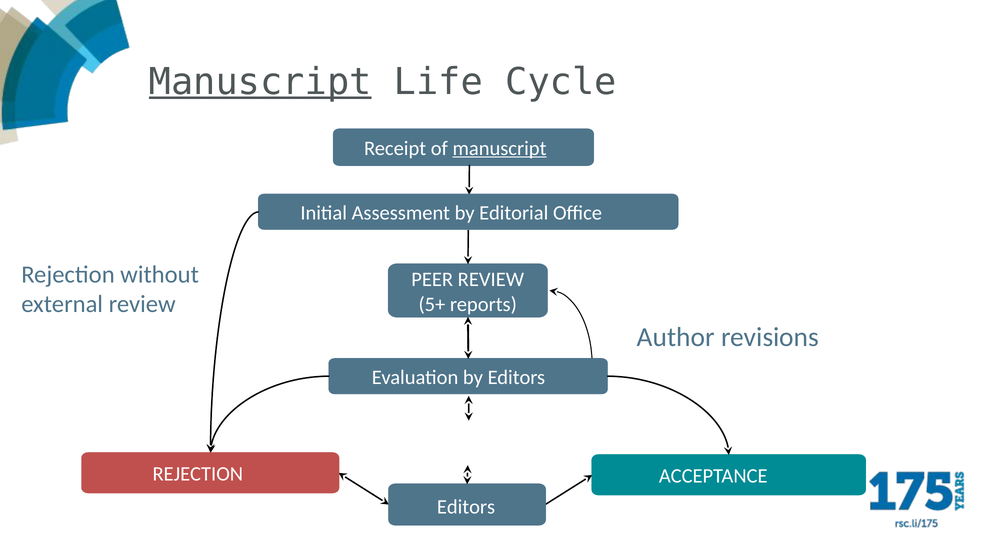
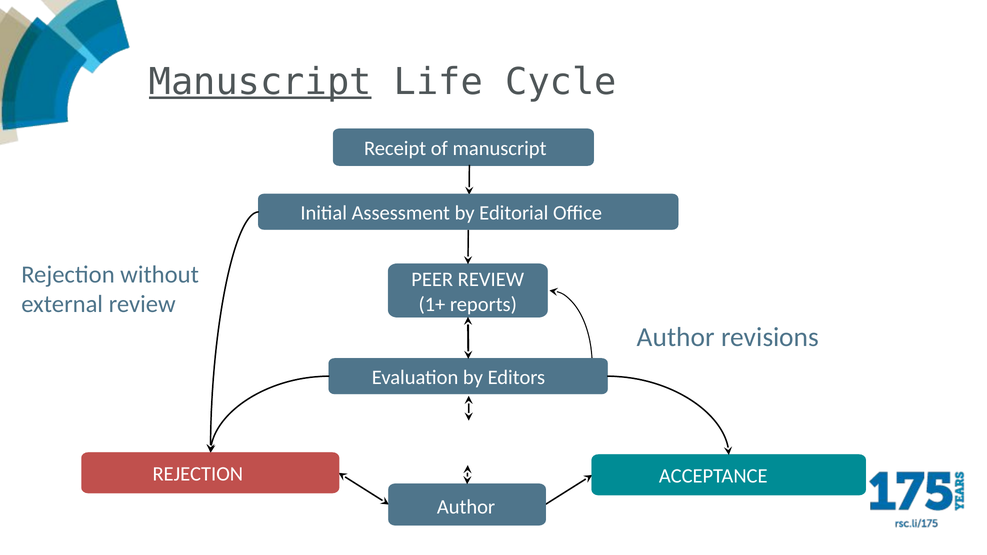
manuscript at (500, 148) underline: present -> none
5+: 5+ -> 1+
Editors at (466, 507): Editors -> Author
